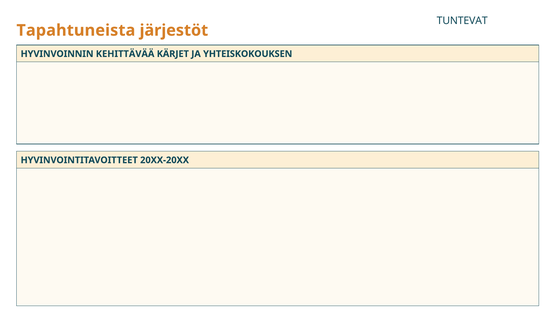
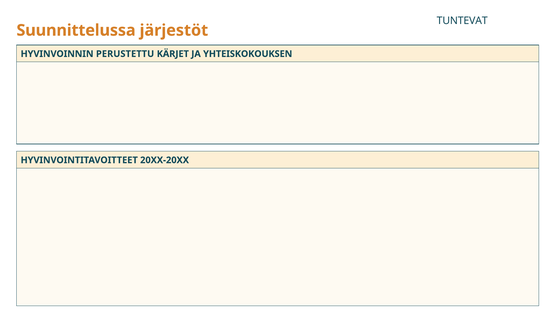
Tapahtuneista: Tapahtuneista -> Suunnittelussa
KEHITTÄVÄÄ: KEHITTÄVÄÄ -> PERUSTETTU
